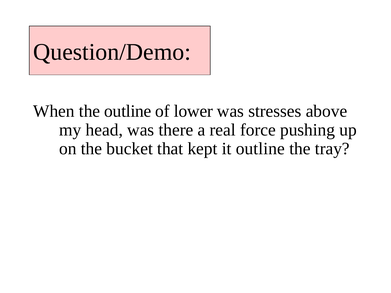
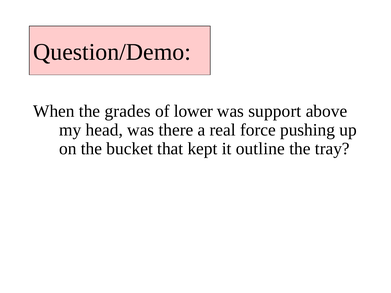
the outline: outline -> grades
stresses: stresses -> support
